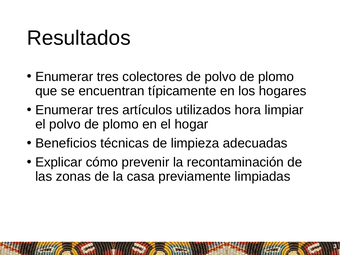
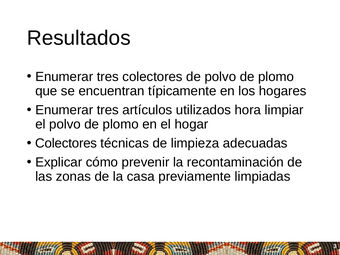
Beneficios at (66, 143): Beneficios -> Colectores
